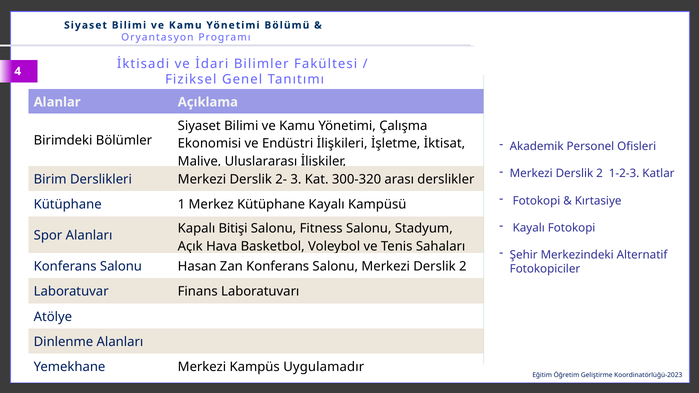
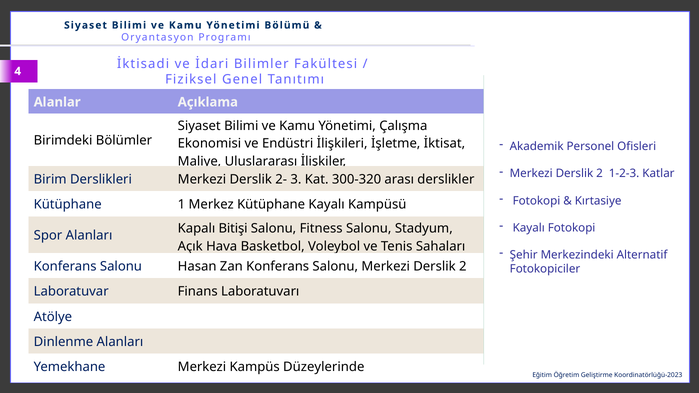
Uygulamadır: Uygulamadır -> Düzeylerinde
